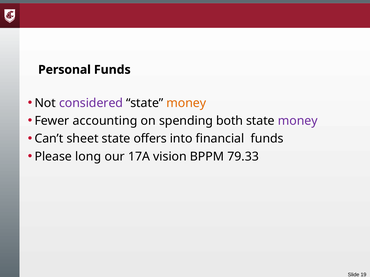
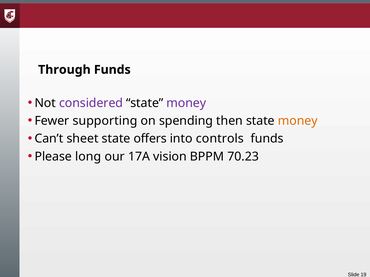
Personal: Personal -> Through
money at (186, 103) colour: orange -> purple
accounting: accounting -> supporting
both: both -> then
money at (298, 121) colour: purple -> orange
financial: financial -> controls
79.33: 79.33 -> 70.23
